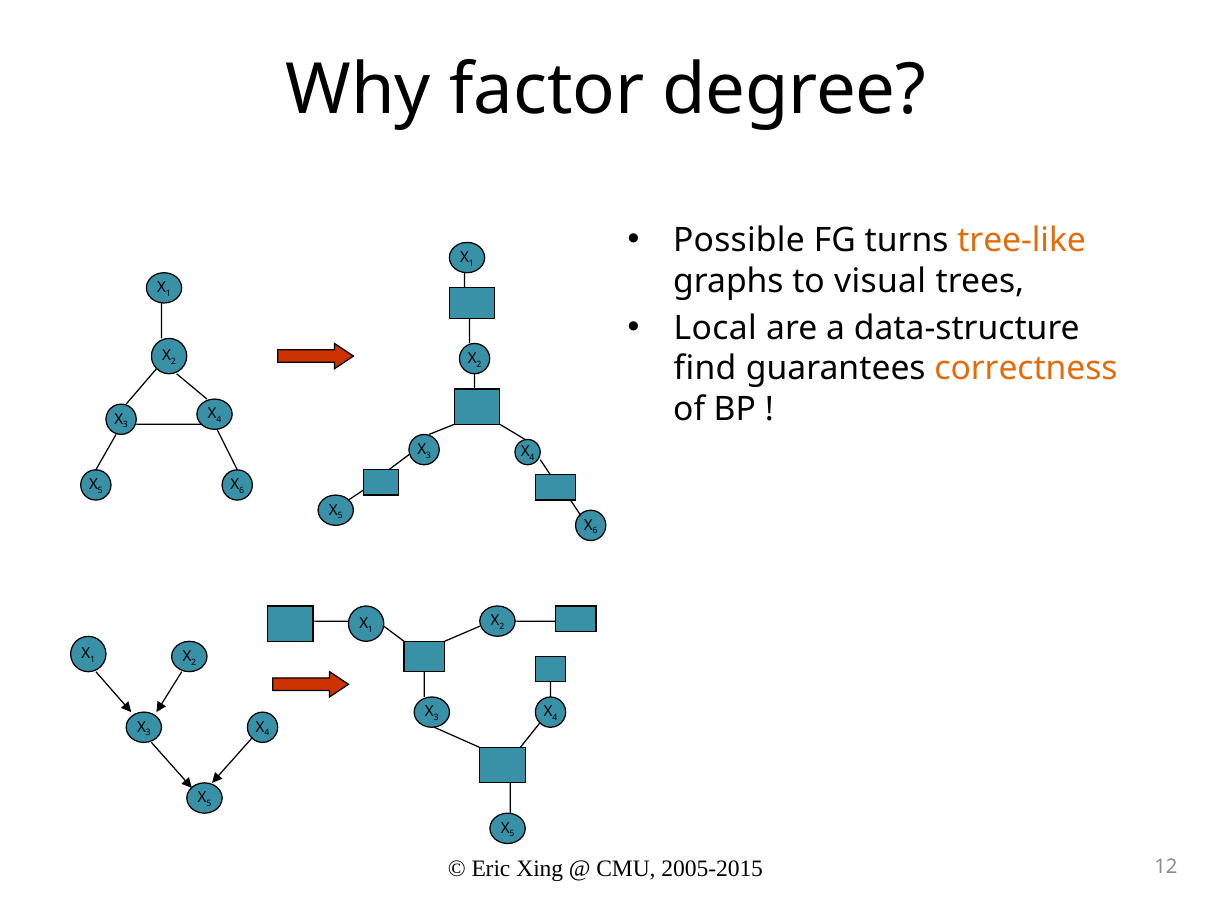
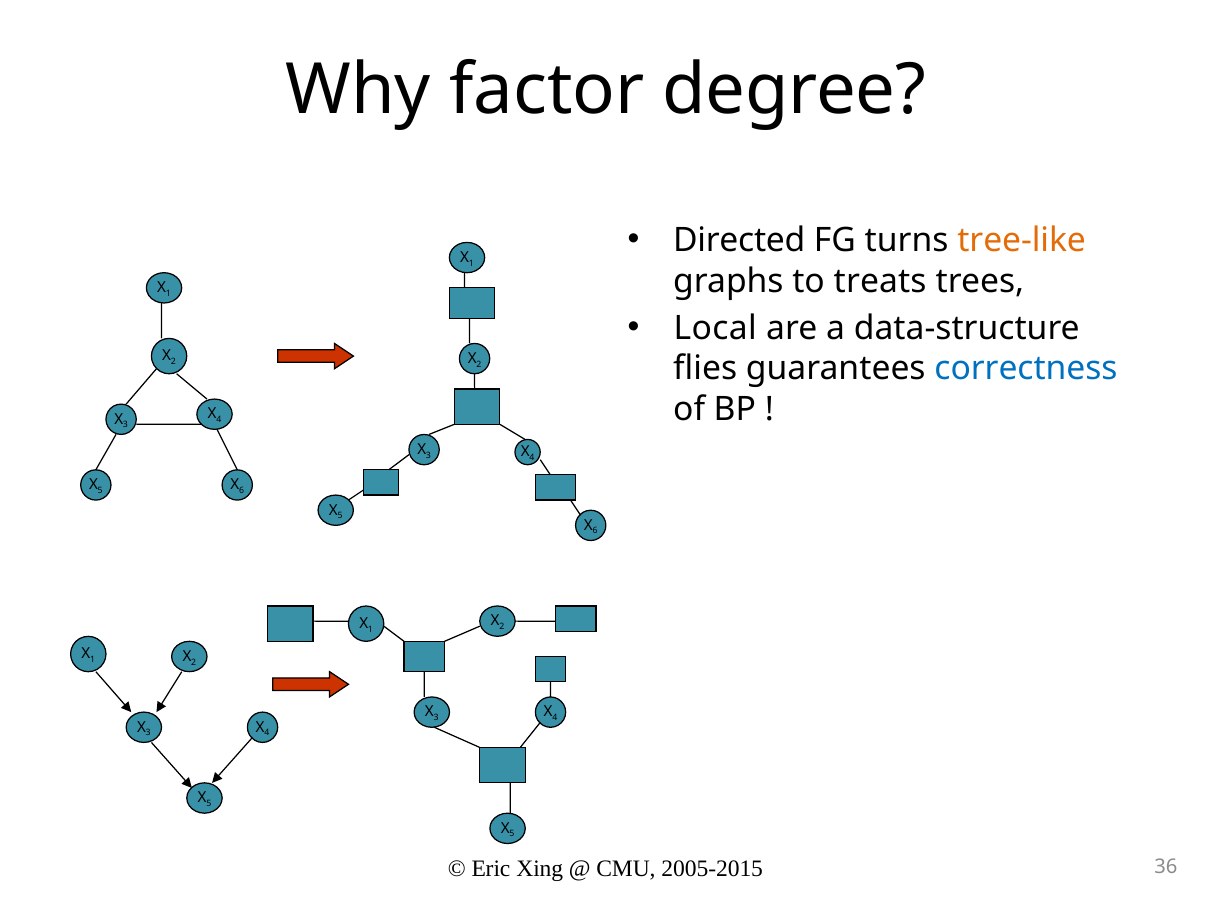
Possible: Possible -> Directed
visual: visual -> treats
find: find -> flies
correctness colour: orange -> blue
12: 12 -> 36
